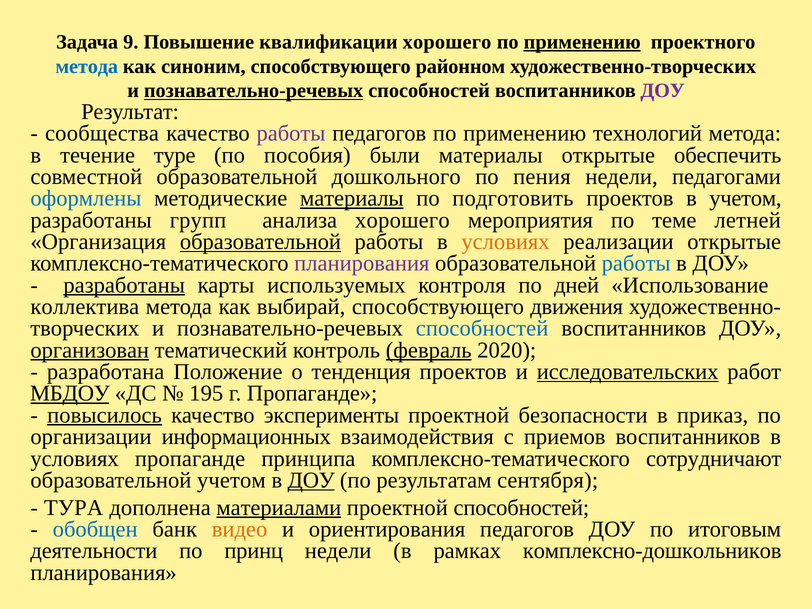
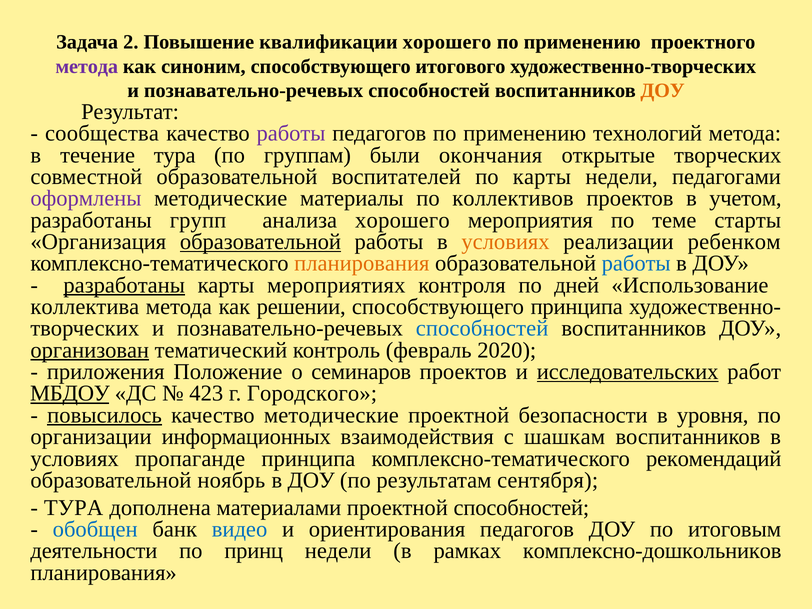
9: 9 -> 2
применению at (582, 42) underline: present -> none
метода at (87, 66) colour: blue -> purple
районном: районном -> итогового
познавательно-речевых at (254, 91) underline: present -> none
ДОУ at (663, 91) colour: purple -> orange
течение туре: туре -> тура
пособия: пособия -> группам
были материалы: материалы -> окончания
открытые обеспечить: обеспечить -> творческих
дошкольного: дошкольного -> воспитателей
по пения: пения -> карты
оформлены colour: blue -> purple
материалы at (352, 198) underline: present -> none
подготовить: подготовить -> коллективов
летней: летней -> старты
реализации открытые: открытые -> ребенком
планирования at (362, 263) colour: purple -> orange
используемых: используемых -> мероприятиях
выбирай: выбирай -> решении
способствующего движения: движения -> принципа
февраль underline: present -> none
разработана: разработана -> приложения
тенденция: тенденция -> семинаров
195: 195 -> 423
г Пропаганде: Пропаганде -> Городского
качество эксперименты: эксперименты -> методические
приказ: приказ -> уровня
приемов: приемов -> шашкам
сотрудничают: сотрудничают -> рекомендаций
образовательной учетом: учетом -> ноябрь
ДОУ at (311, 480) underline: present -> none
материалами underline: present -> none
видео colour: orange -> blue
